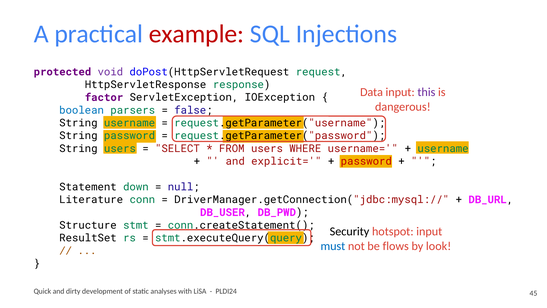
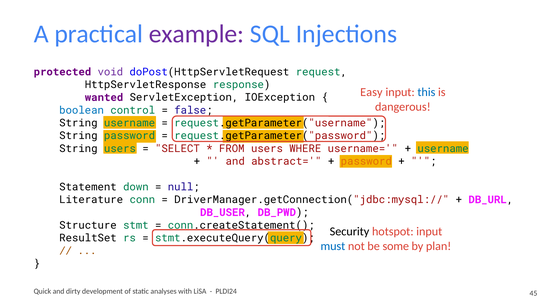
example colour: red -> purple
Data: Data -> Easy
this colour: purple -> blue
factor: factor -> wanted
parsers: parsers -> control
explicit=: explicit= -> abstract=
password at (366, 161) colour: red -> orange
flows: flows -> some
look: look -> plan
